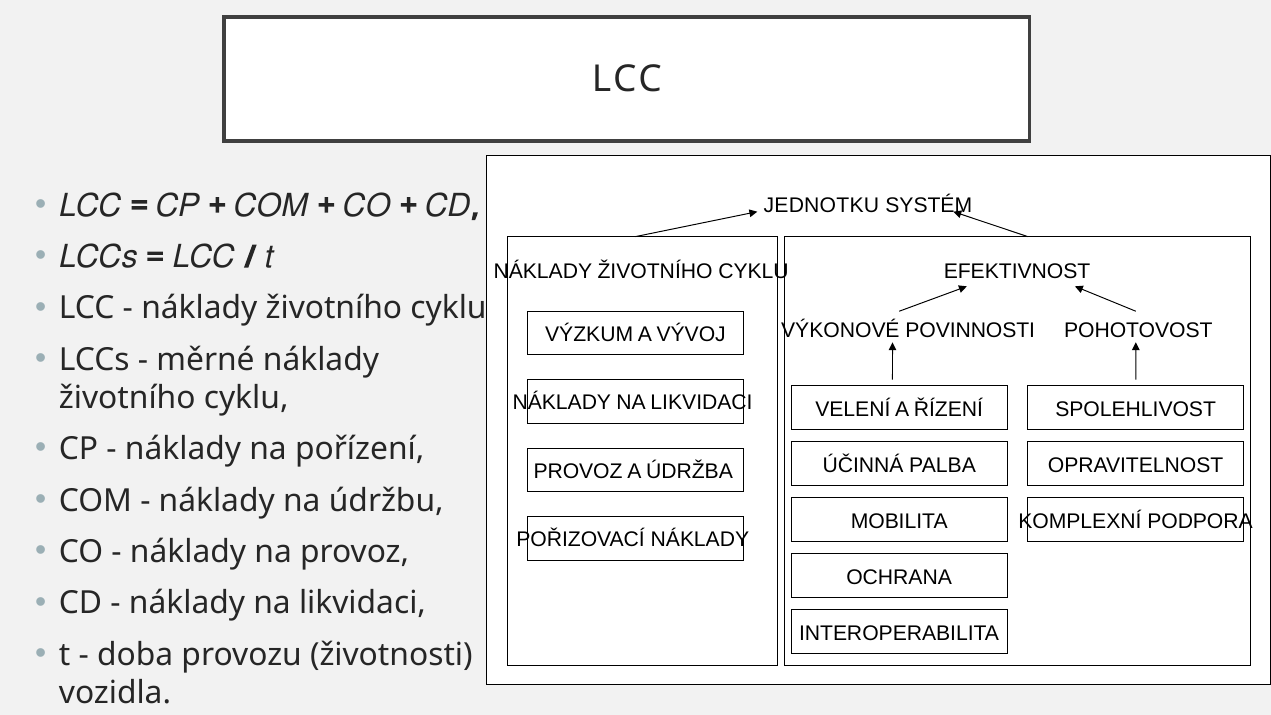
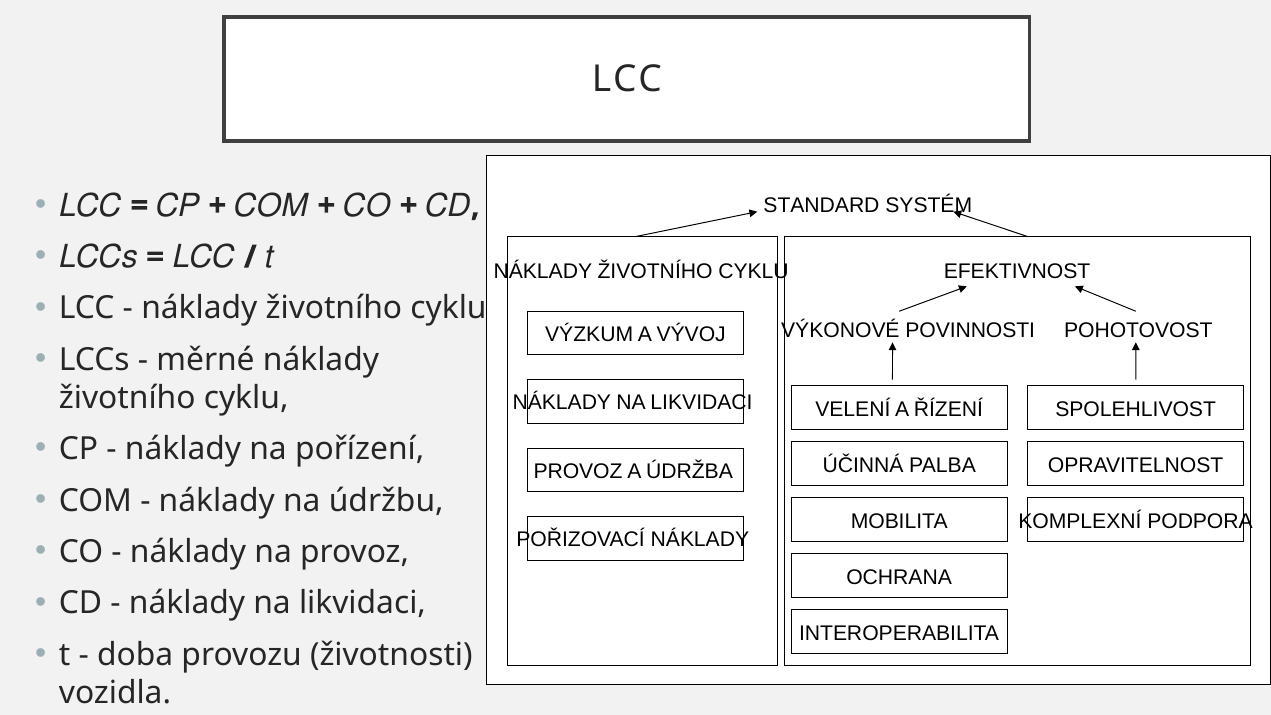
JEDNOTKU: JEDNOTKU -> STANDARD
